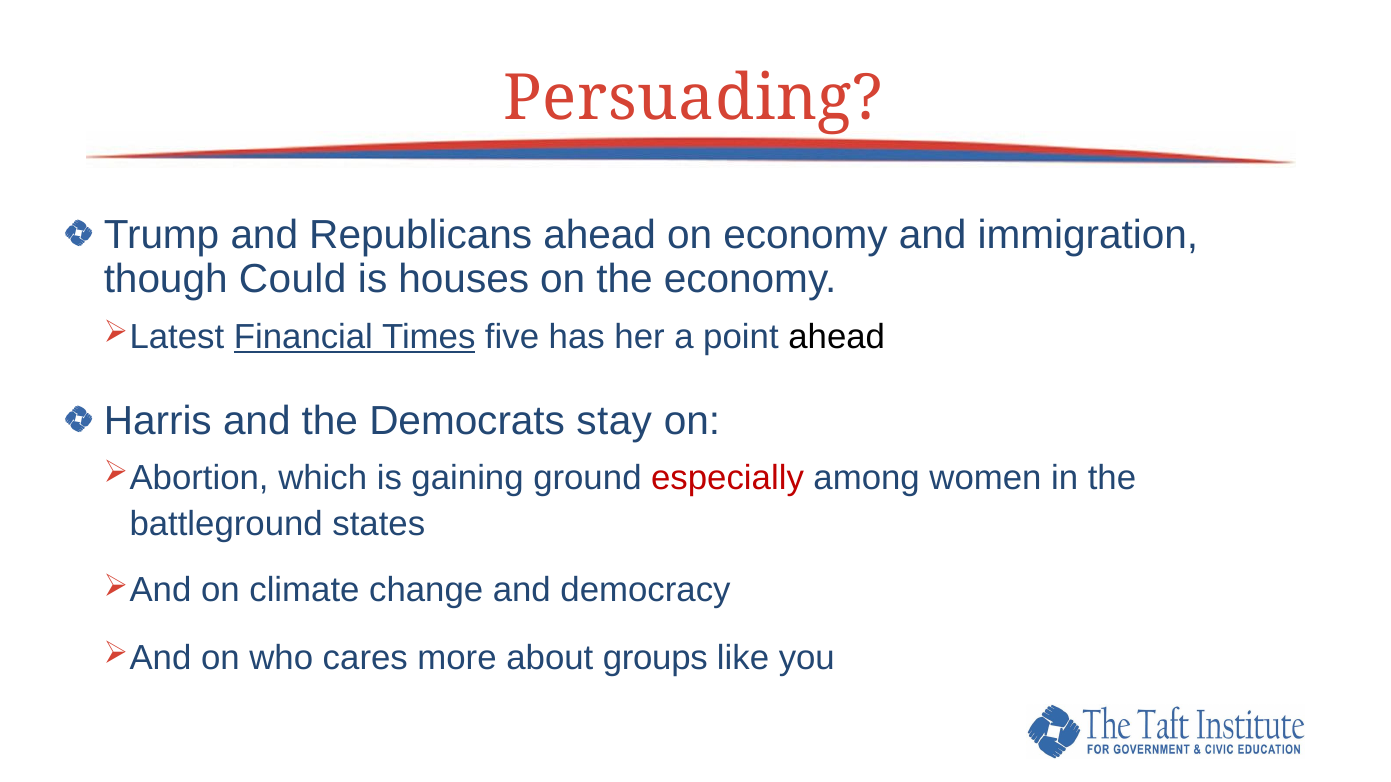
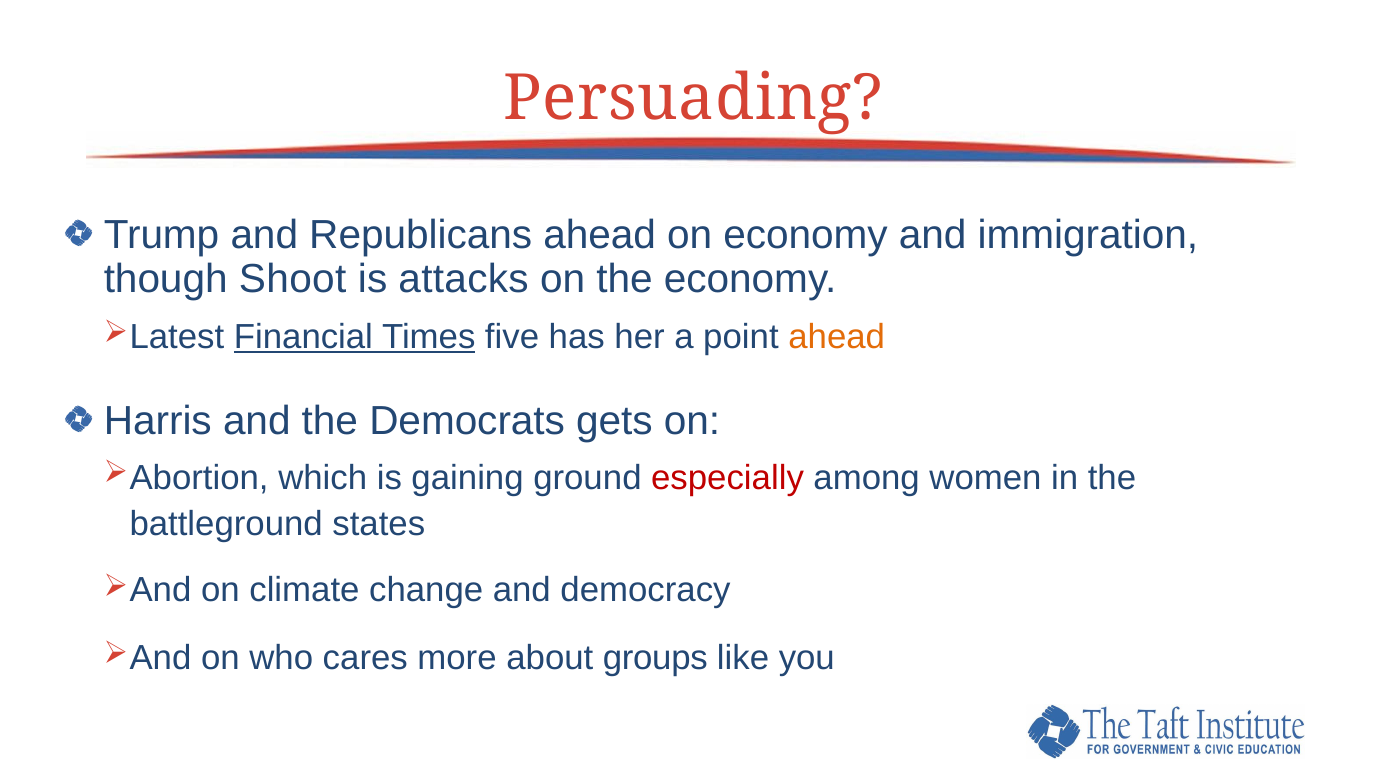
Could: Could -> Shoot
houses: houses -> attacks
ahead at (837, 337) colour: black -> orange
stay: stay -> gets
